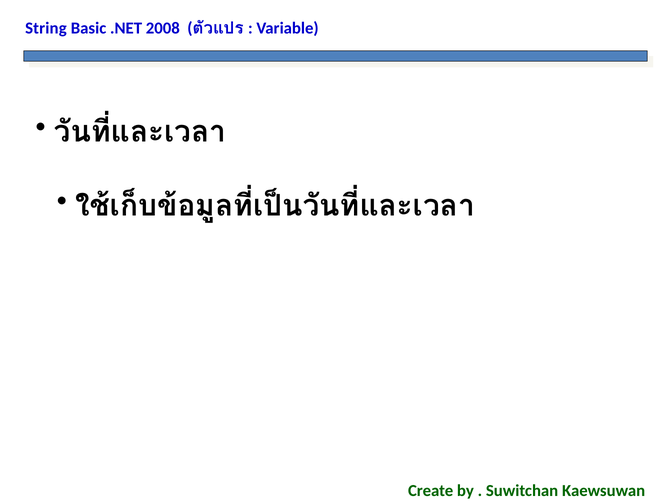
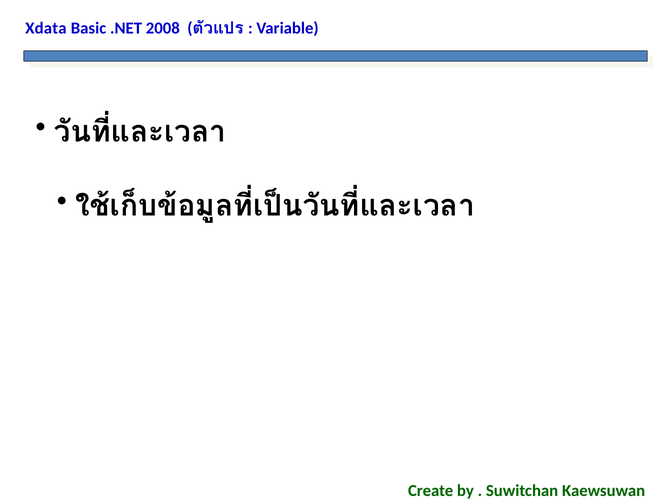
String: String -> Xdata
